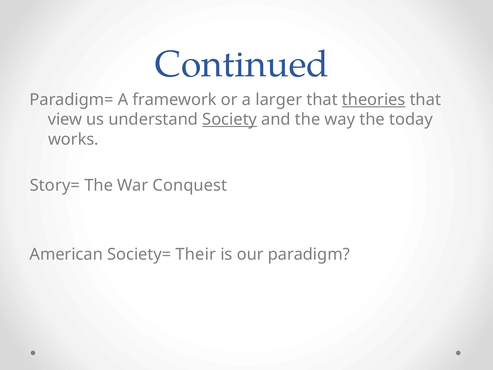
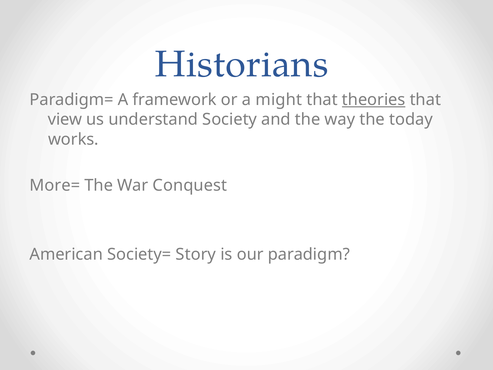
Continued: Continued -> Historians
larger: larger -> might
Society underline: present -> none
Story=: Story= -> More=
Their: Their -> Story
